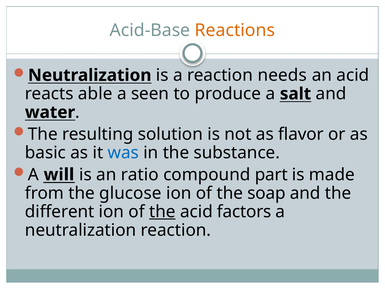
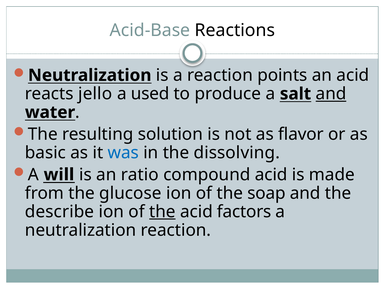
Reactions colour: orange -> black
needs: needs -> points
able: able -> jello
seen: seen -> used
and at (331, 94) underline: none -> present
substance: substance -> dissolving
compound part: part -> acid
different: different -> describe
